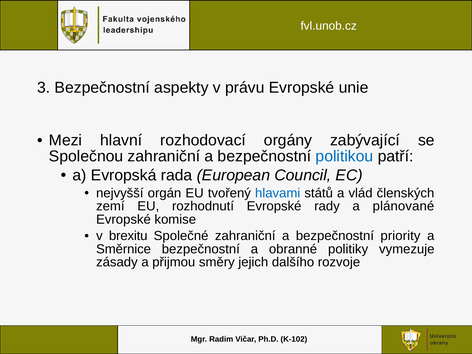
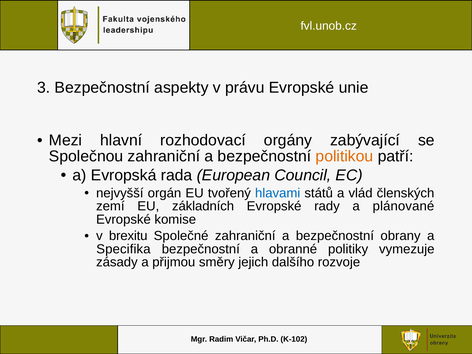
politikou colour: blue -> orange
rozhodnutí: rozhodnutí -> základních
priority: priority -> obrany
Směrnice: Směrnice -> Specifika
